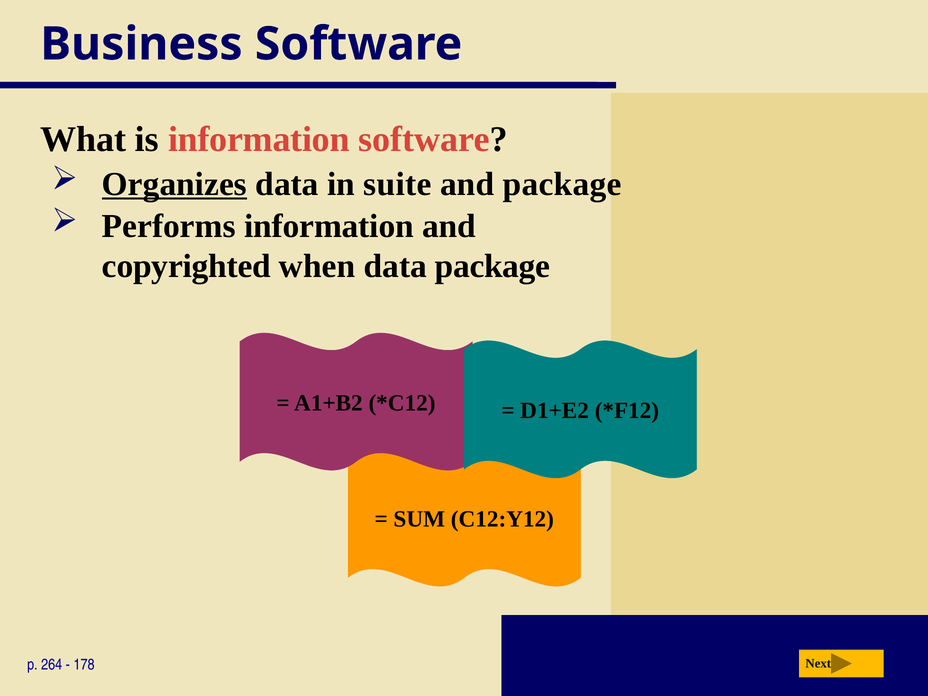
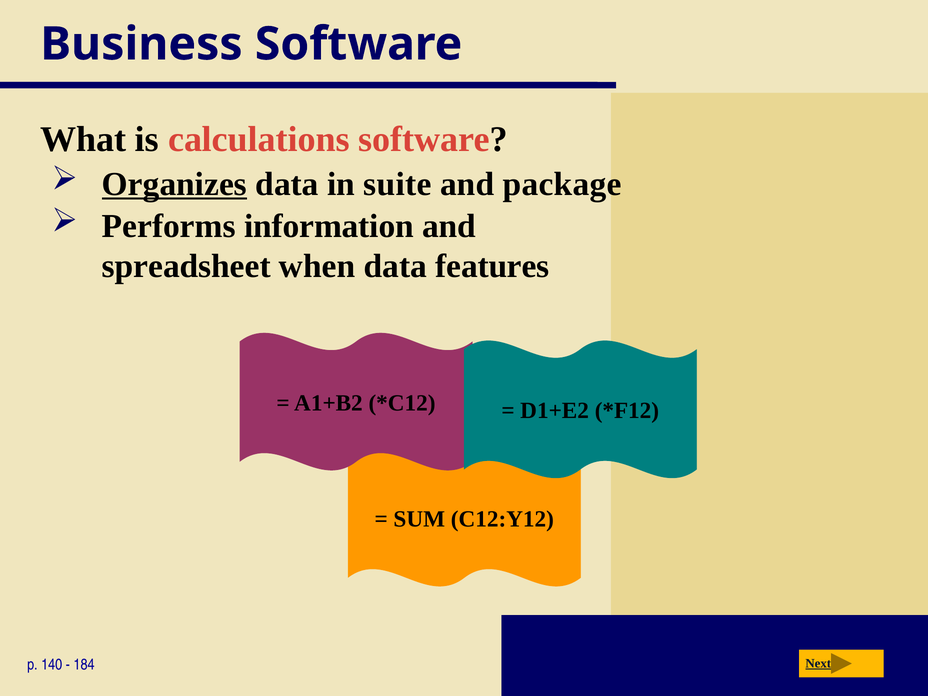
is information: information -> calculations
copyrighted: copyrighted -> spreadsheet
data package: package -> features
Next underline: none -> present
264: 264 -> 140
178: 178 -> 184
